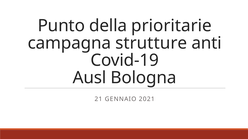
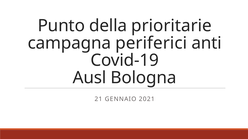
strutture: strutture -> periferici
